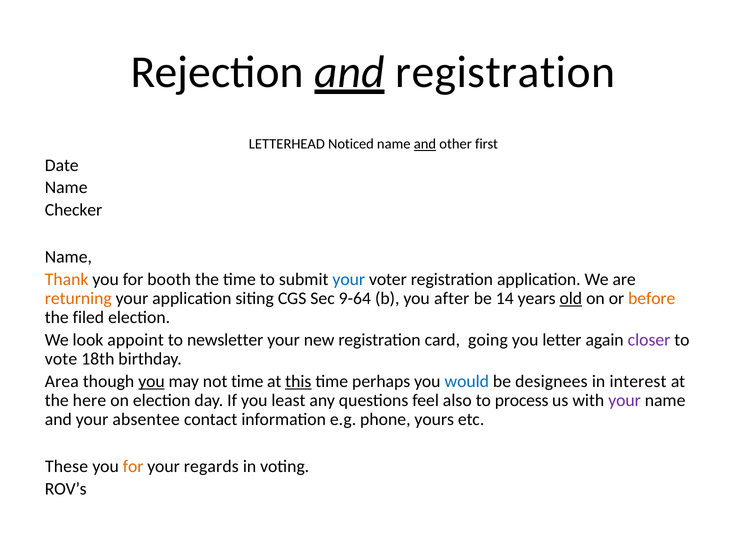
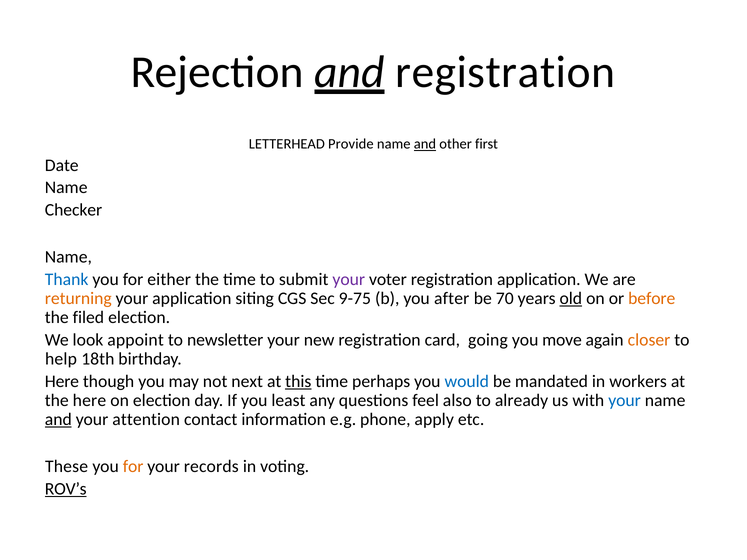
Noticed: Noticed -> Provide
Thank colour: orange -> blue
booth: booth -> either
your at (349, 280) colour: blue -> purple
9-64: 9-64 -> 9-75
14: 14 -> 70
letter: letter -> move
closer colour: purple -> orange
vote: vote -> help
Area at (62, 381): Area -> Here
you at (151, 381) underline: present -> none
not time: time -> next
designees: designees -> mandated
interest: interest -> workers
process: process -> already
your at (625, 401) colour: purple -> blue
and at (58, 420) underline: none -> present
absentee: absentee -> attention
yours: yours -> apply
regards: regards -> records
ROV’s underline: none -> present
